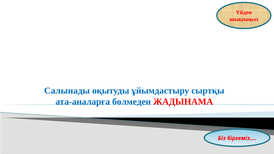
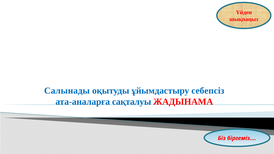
сыртқы: сыртқы -> себепсіз
бөлмеден: бөлмеден -> сақталуы
